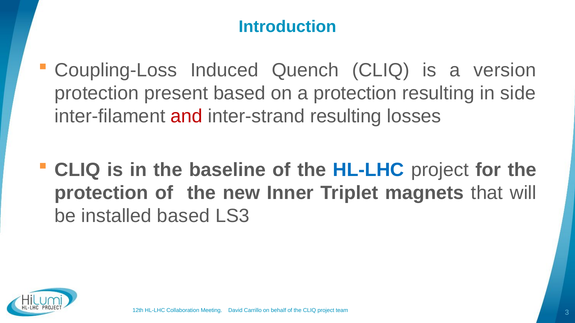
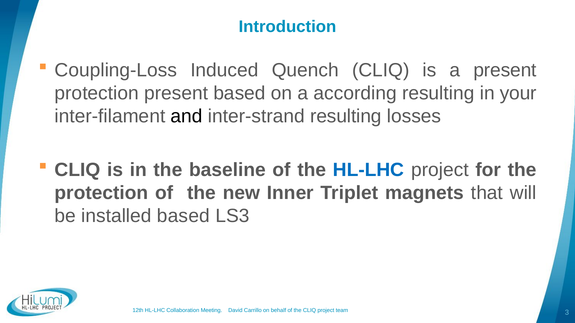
a version: version -> present
a protection: protection -> according
side: side -> your
and colour: red -> black
